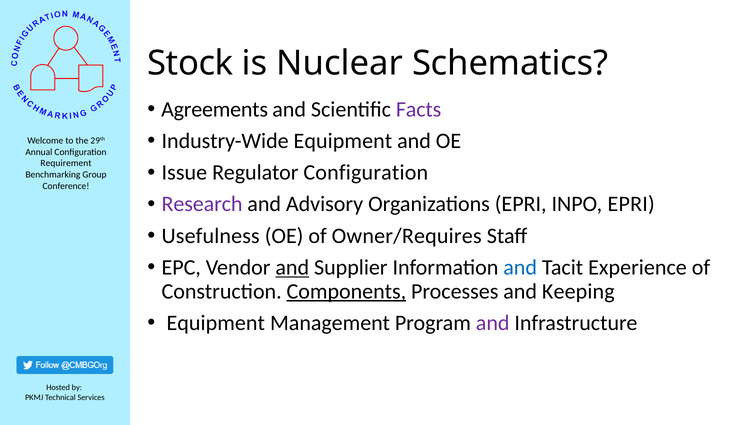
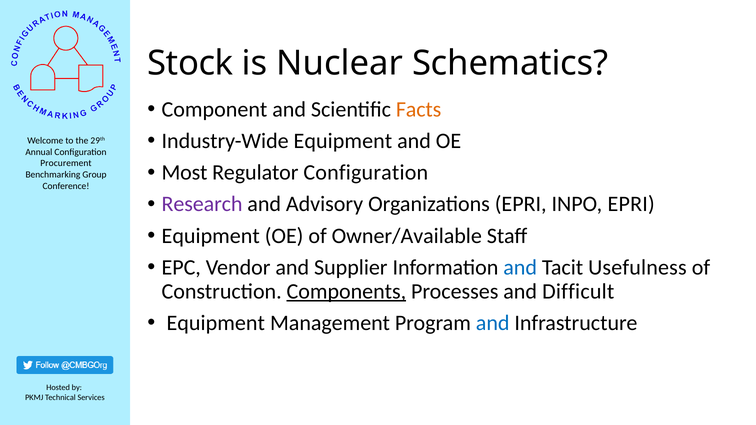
Agreements: Agreements -> Component
Facts colour: purple -> orange
Requirement: Requirement -> Procurement
Issue: Issue -> Most
Usefulness at (211, 236): Usefulness -> Equipment
Owner/Requires: Owner/Requires -> Owner/Available
and at (292, 268) underline: present -> none
Experience: Experience -> Usefulness
Keeping: Keeping -> Difficult
and at (493, 323) colour: purple -> blue
